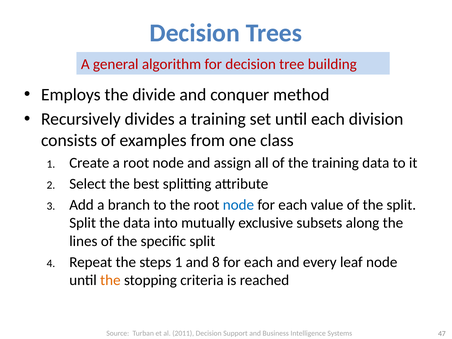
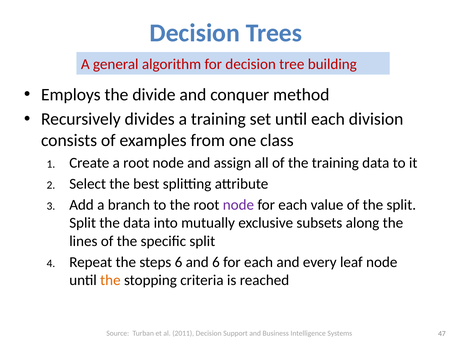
node at (238, 205) colour: blue -> purple
steps 1: 1 -> 6
and 8: 8 -> 6
